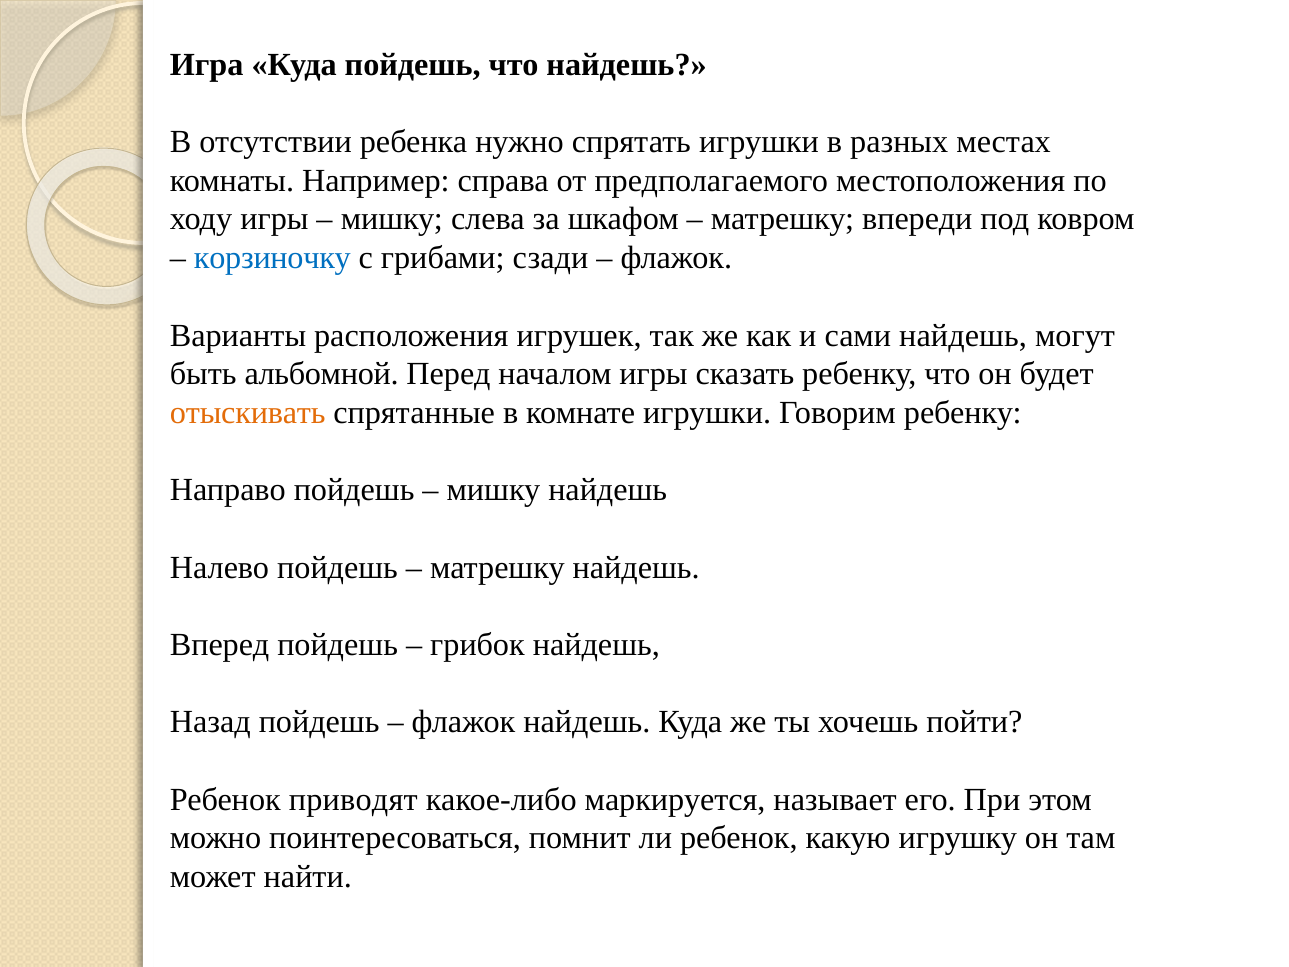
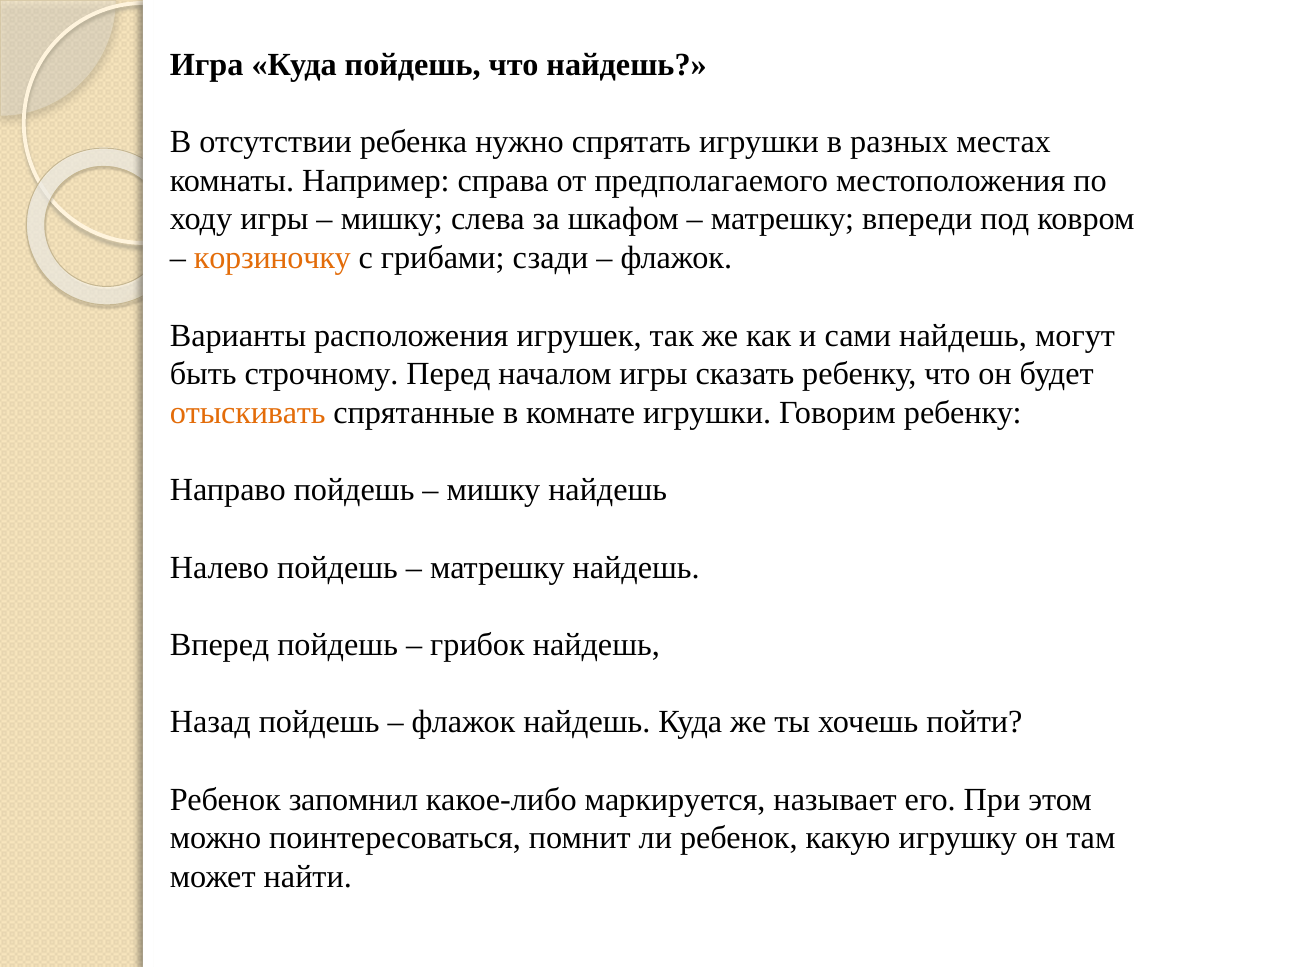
корзиночку colour: blue -> orange
альбомной: альбомной -> строчному
приводят: приводят -> запомнил
